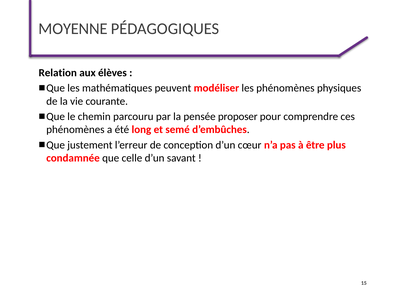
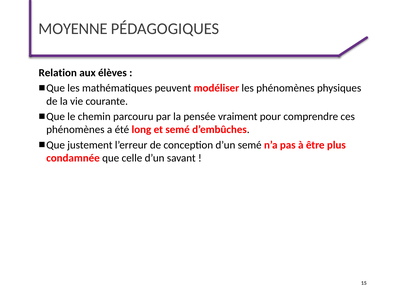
proposer: proposer -> vraiment
d’un cœur: cœur -> semé
